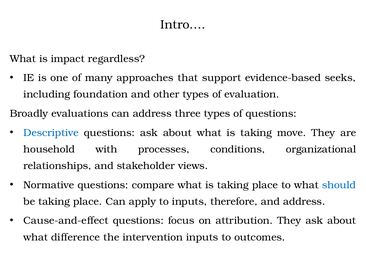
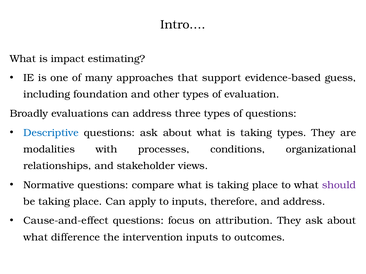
regardless: regardless -> estimating
seeks: seeks -> guess
taking move: move -> types
household: household -> modalities
should colour: blue -> purple
